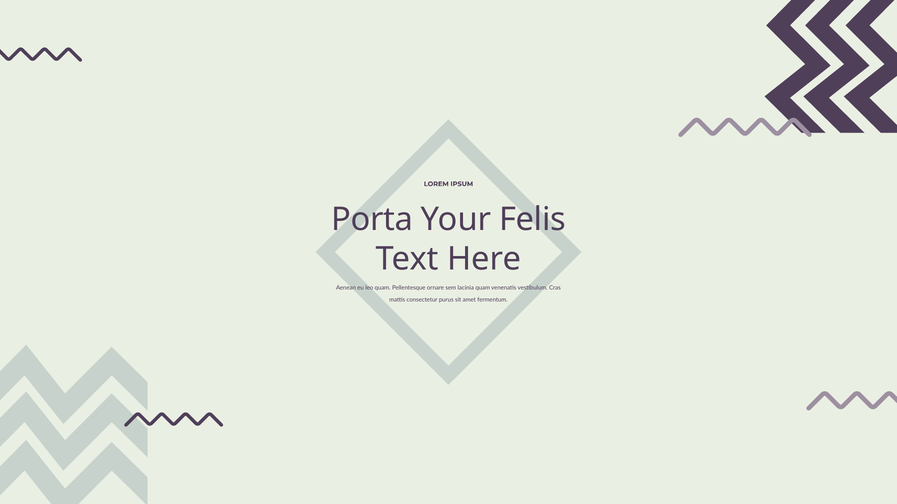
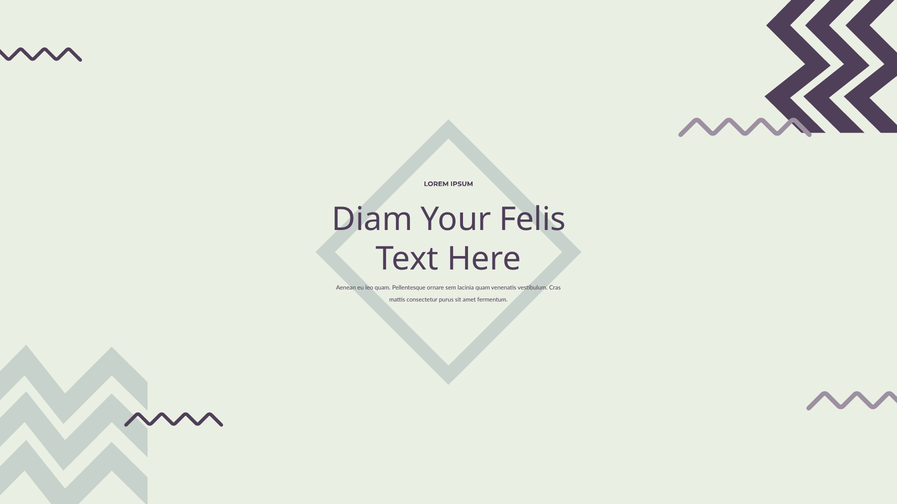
Porta: Porta -> Diam
